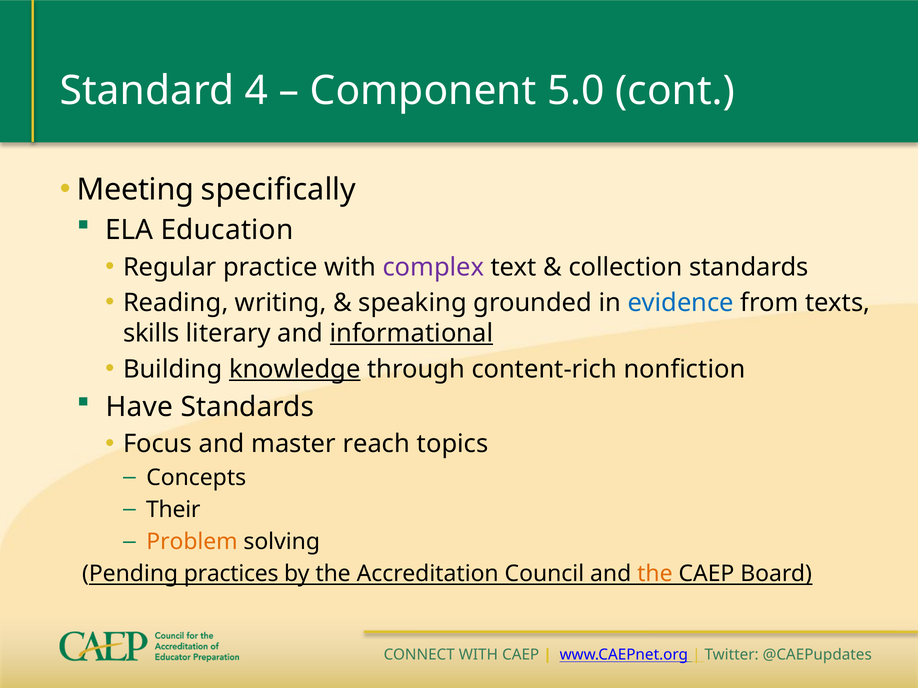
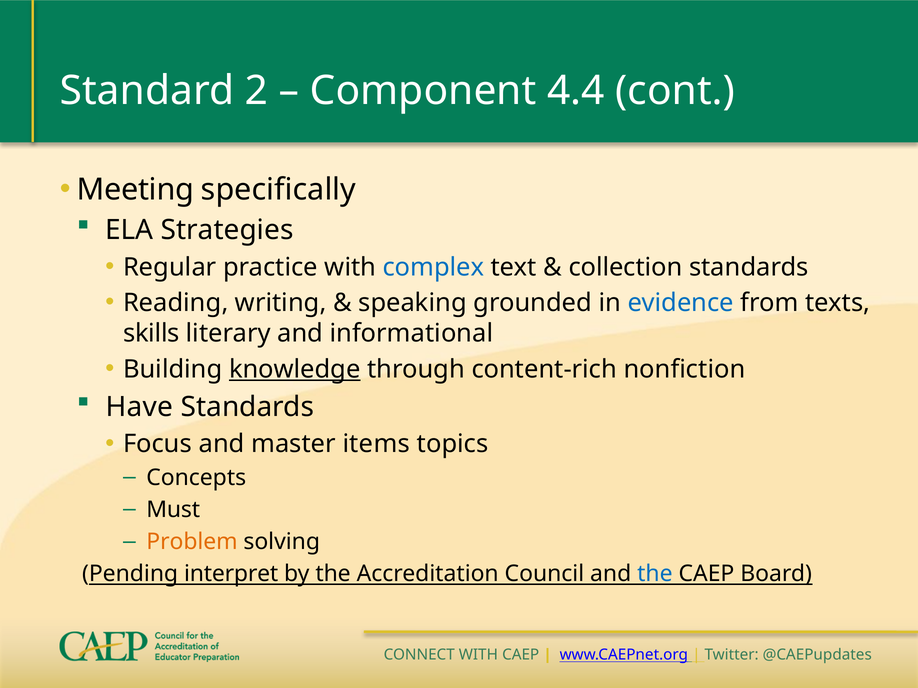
4: 4 -> 2
5.0: 5.0 -> 4.4
Education: Education -> Strategies
complex colour: purple -> blue
informational underline: present -> none
reach: reach -> items
Their: Their -> Must
practices: practices -> interpret
the at (655, 574) colour: orange -> blue
